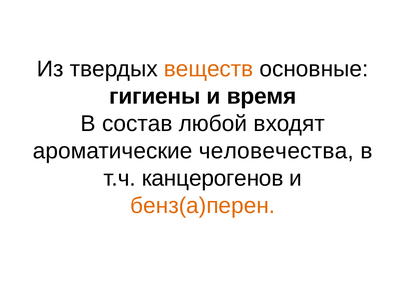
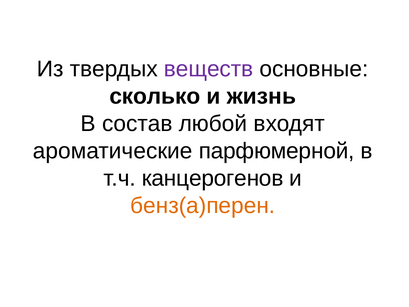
веществ colour: orange -> purple
гигиены: гигиены -> сколько
время: время -> жизнь
человечества: человечества -> парфюмерной
